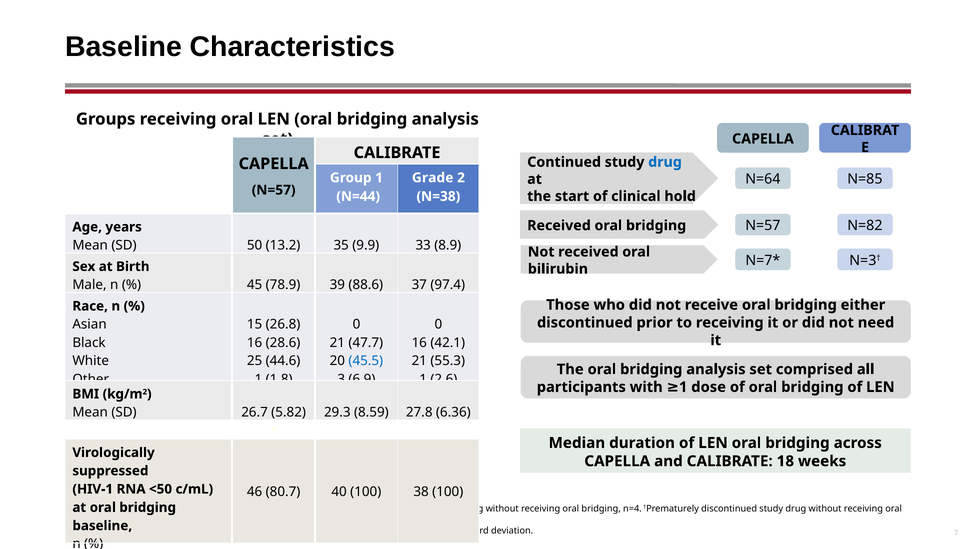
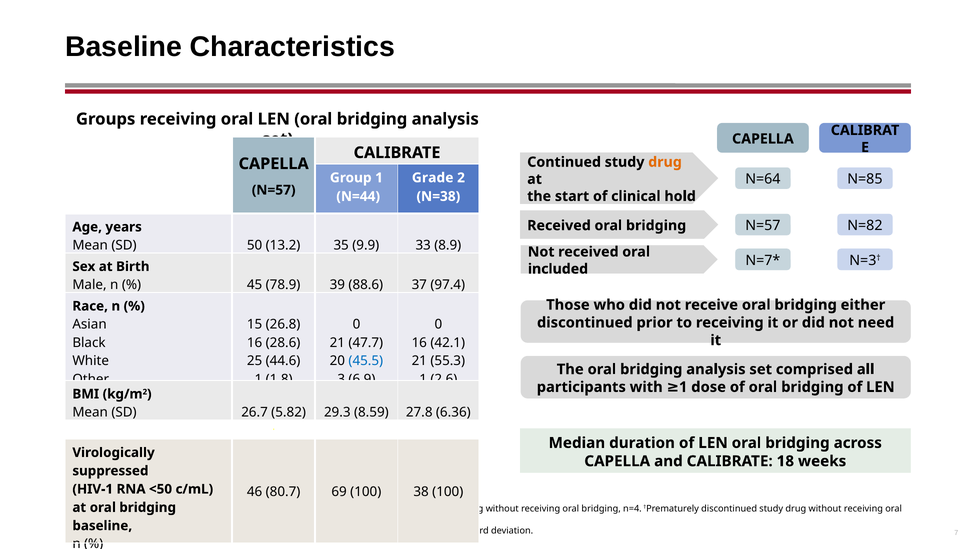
drug at (665, 162) colour: blue -> orange
bilirubin: bilirubin -> included
40: 40 -> 69
